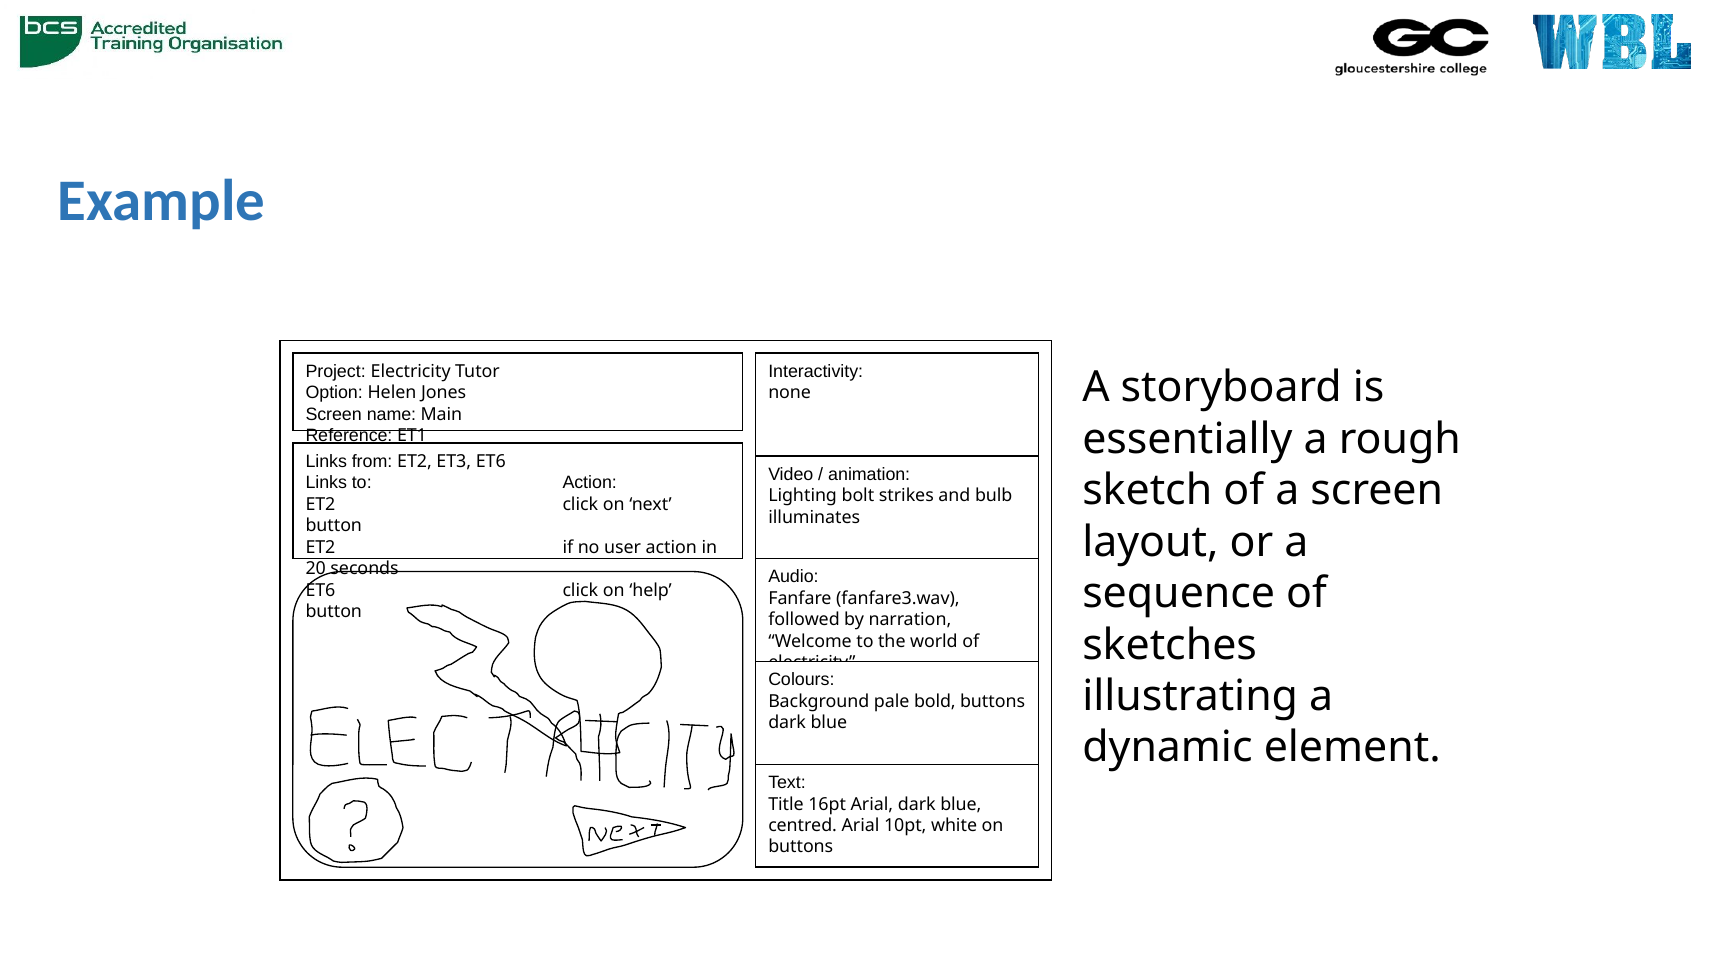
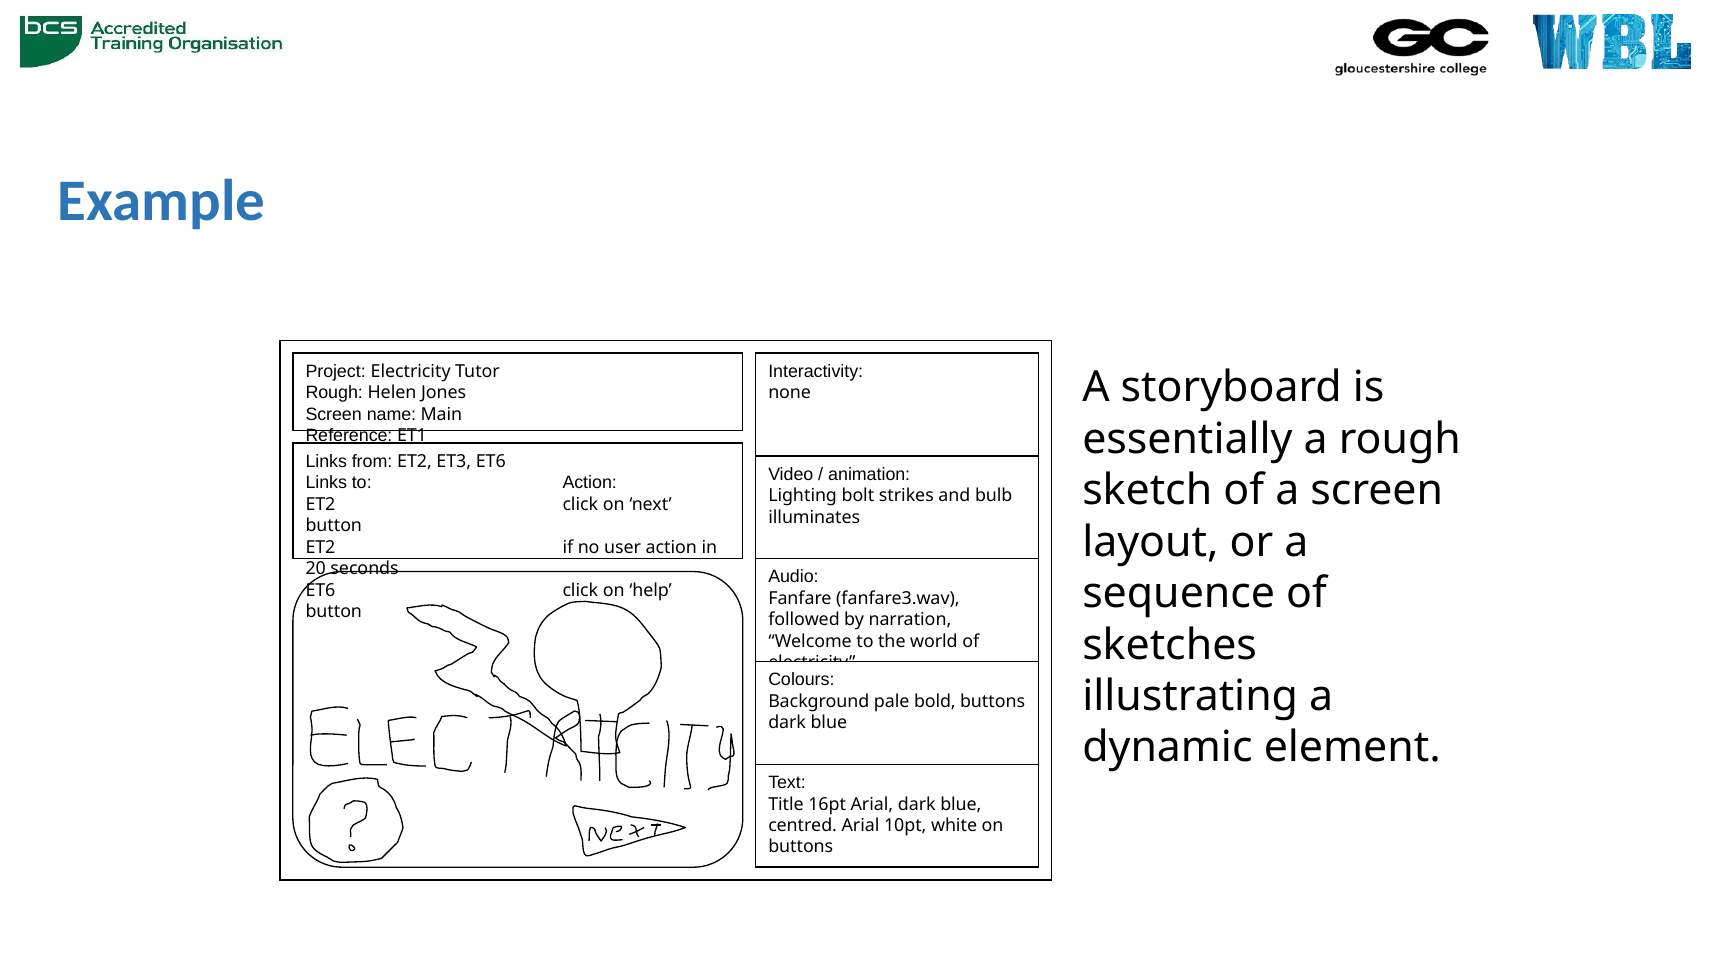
Option at (334, 393): Option -> Rough
